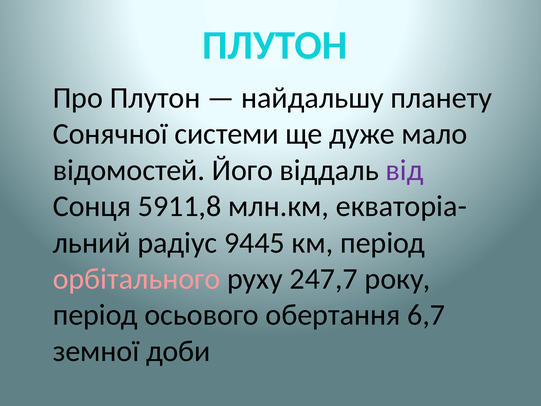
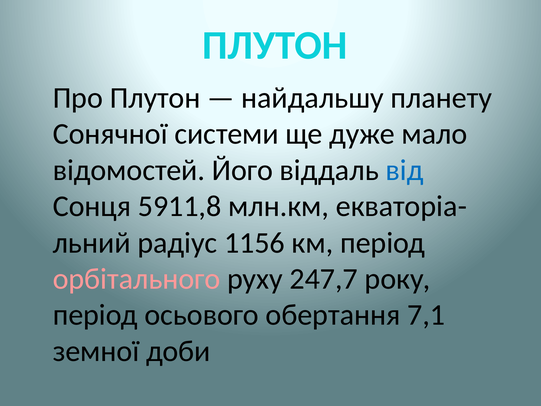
від colour: purple -> blue
9445: 9445 -> 1156
6,7: 6,7 -> 7,1
